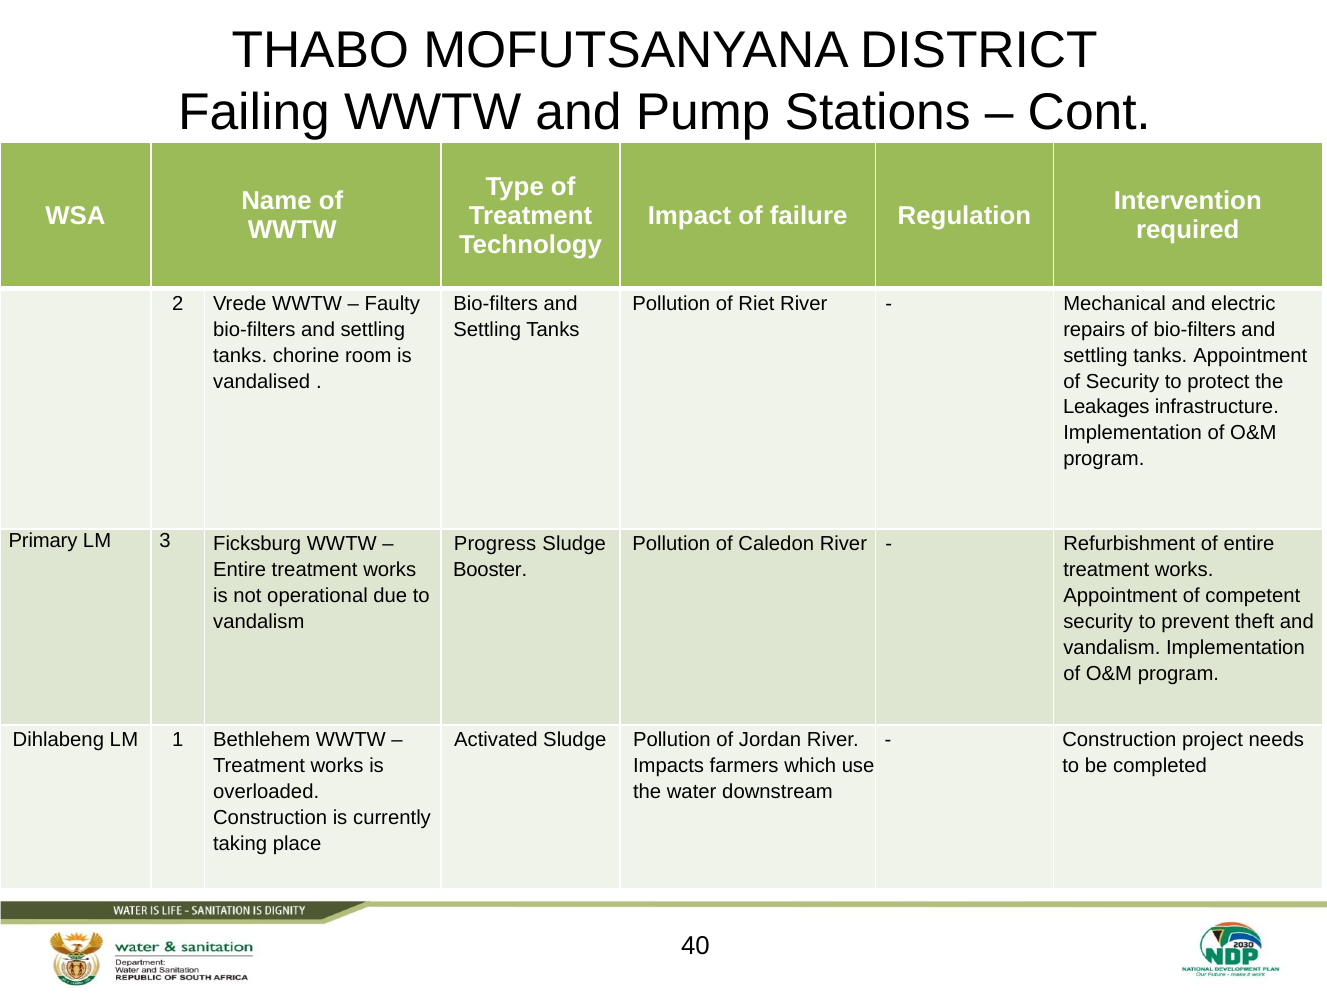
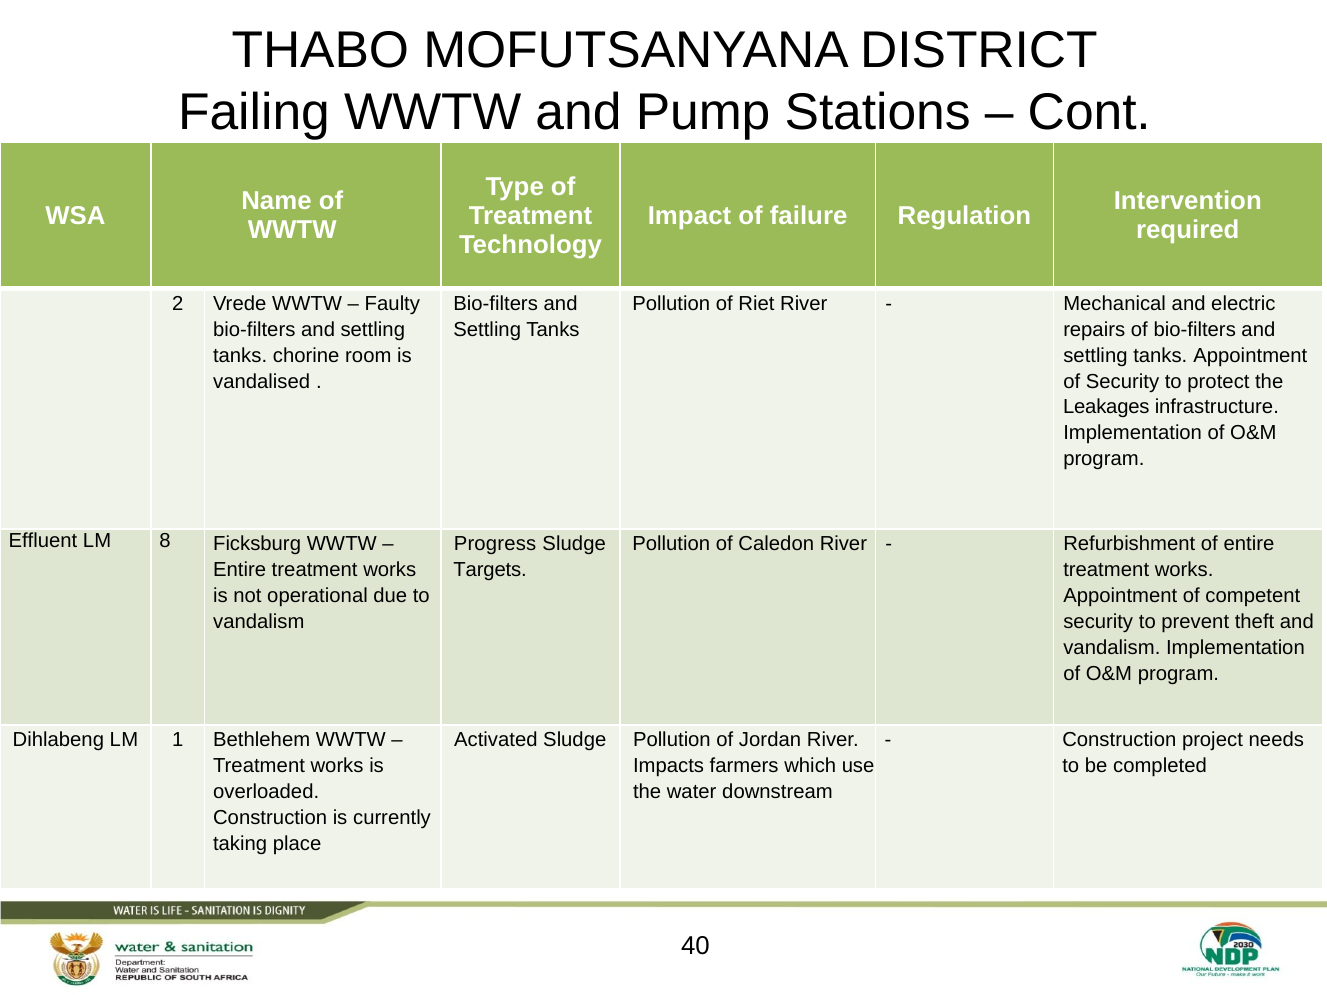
Primary: Primary -> Effluent
3: 3 -> 8
Booster: Booster -> Targets
